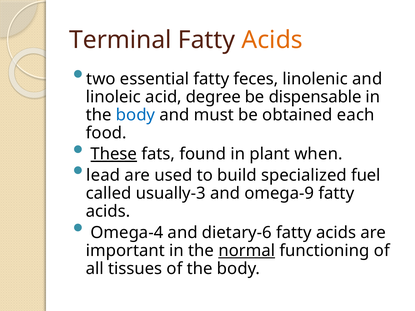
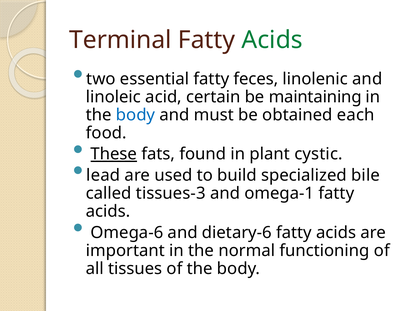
Acids at (272, 40) colour: orange -> green
degree: degree -> certain
dispensable: dispensable -> maintaining
when: when -> cystic
fuel: fuel -> bile
usually-3: usually-3 -> tissues-3
omega-9: omega-9 -> omega-1
Omega-4: Omega-4 -> Omega-6
normal underline: present -> none
